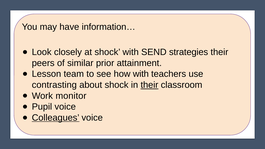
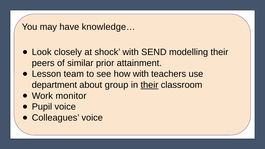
information…: information… -> knowledge…
strategies: strategies -> modelling
contrasting: contrasting -> department
about shock: shock -> group
Colleagues underline: present -> none
